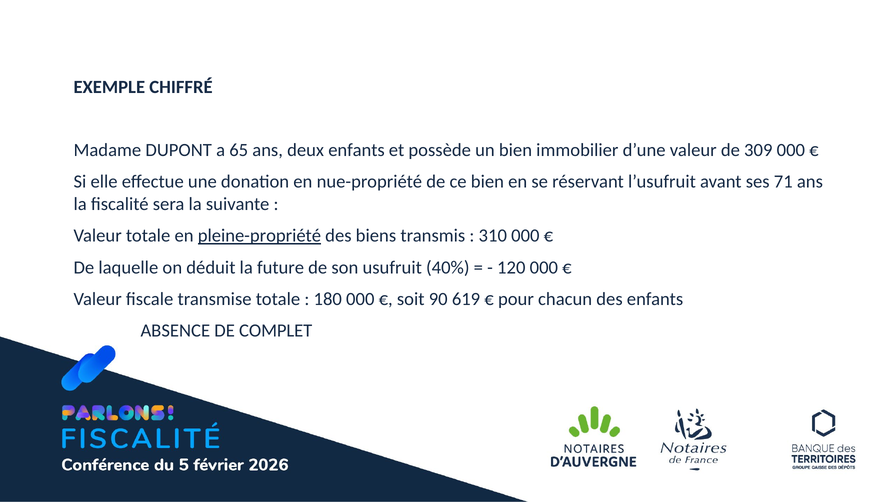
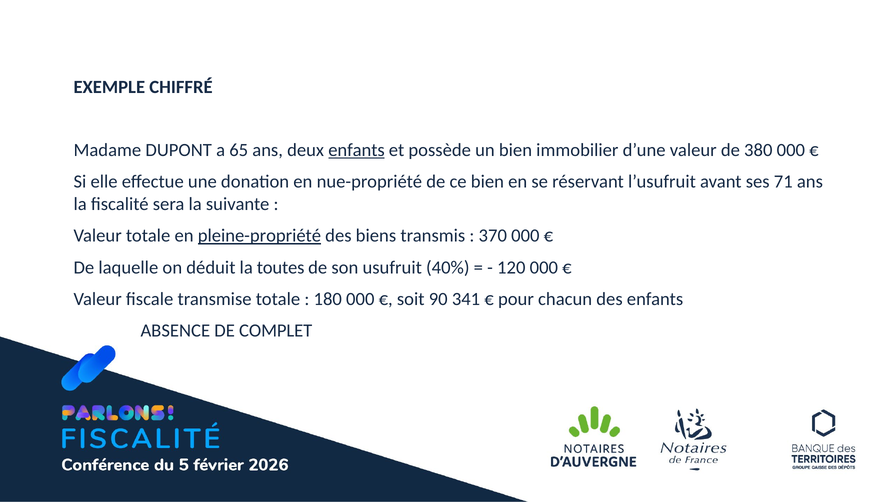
enfants at (356, 150) underline: none -> present
309: 309 -> 380
310: 310 -> 370
future: future -> toutes
619: 619 -> 341
